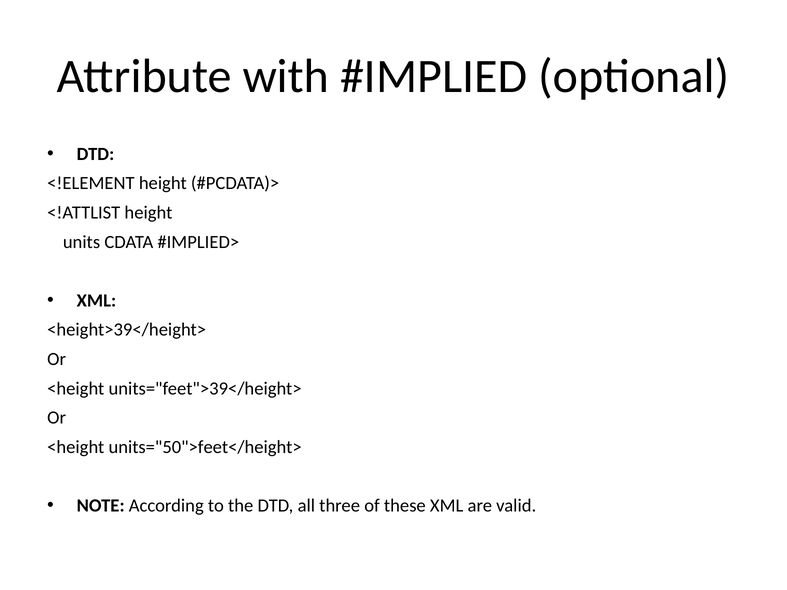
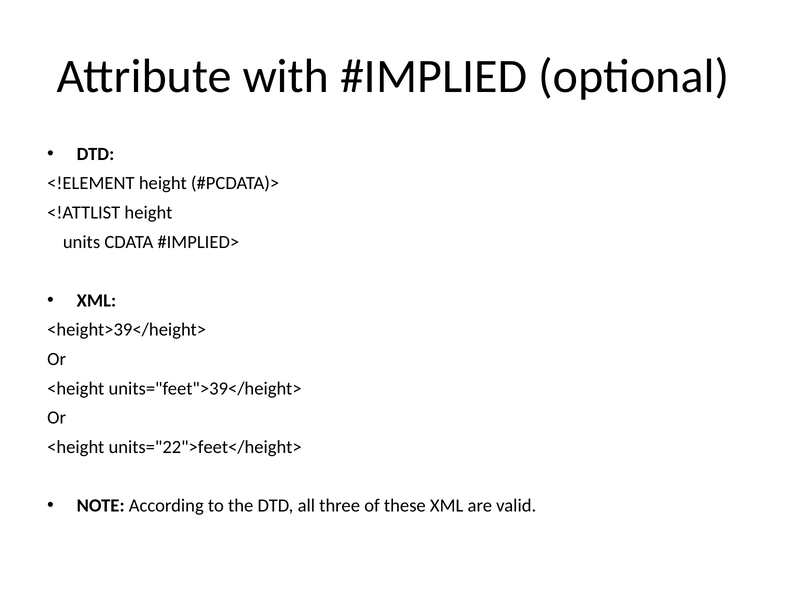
units="50">feet</height>: units="50">feet</height> -> units="22">feet</height>
